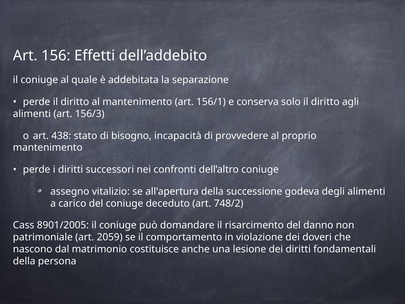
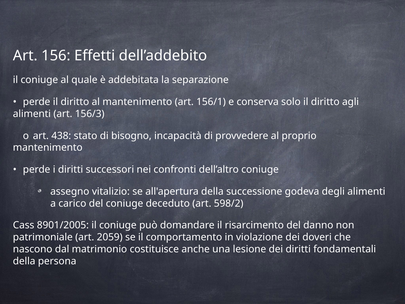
748/2: 748/2 -> 598/2
